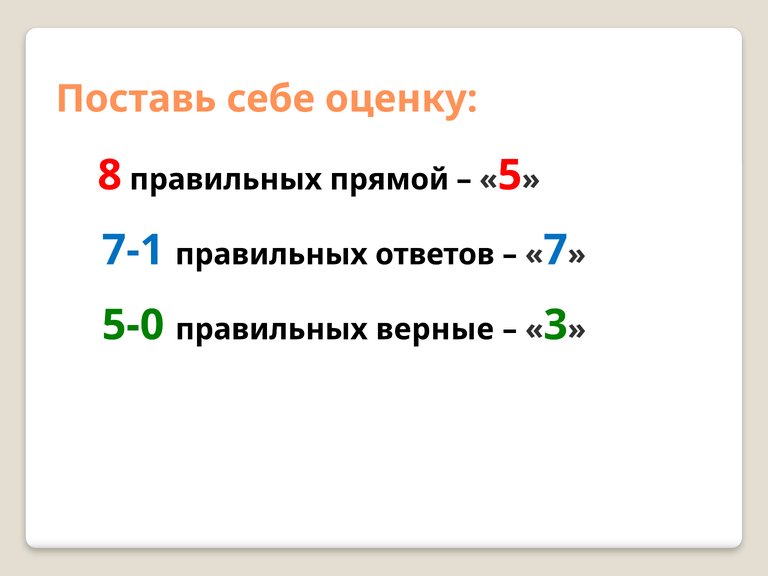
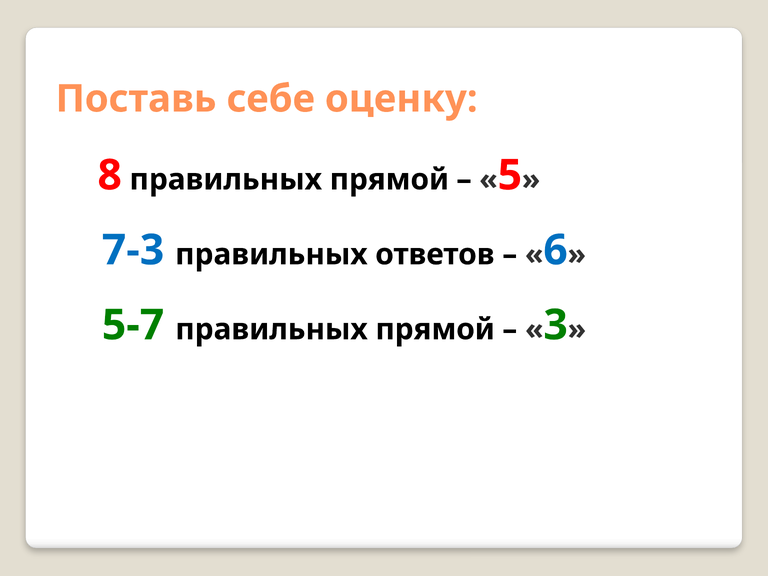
7-1: 7-1 -> 7-3
7: 7 -> 6
5-0: 5-0 -> 5-7
верные at (435, 329): верные -> прямой
